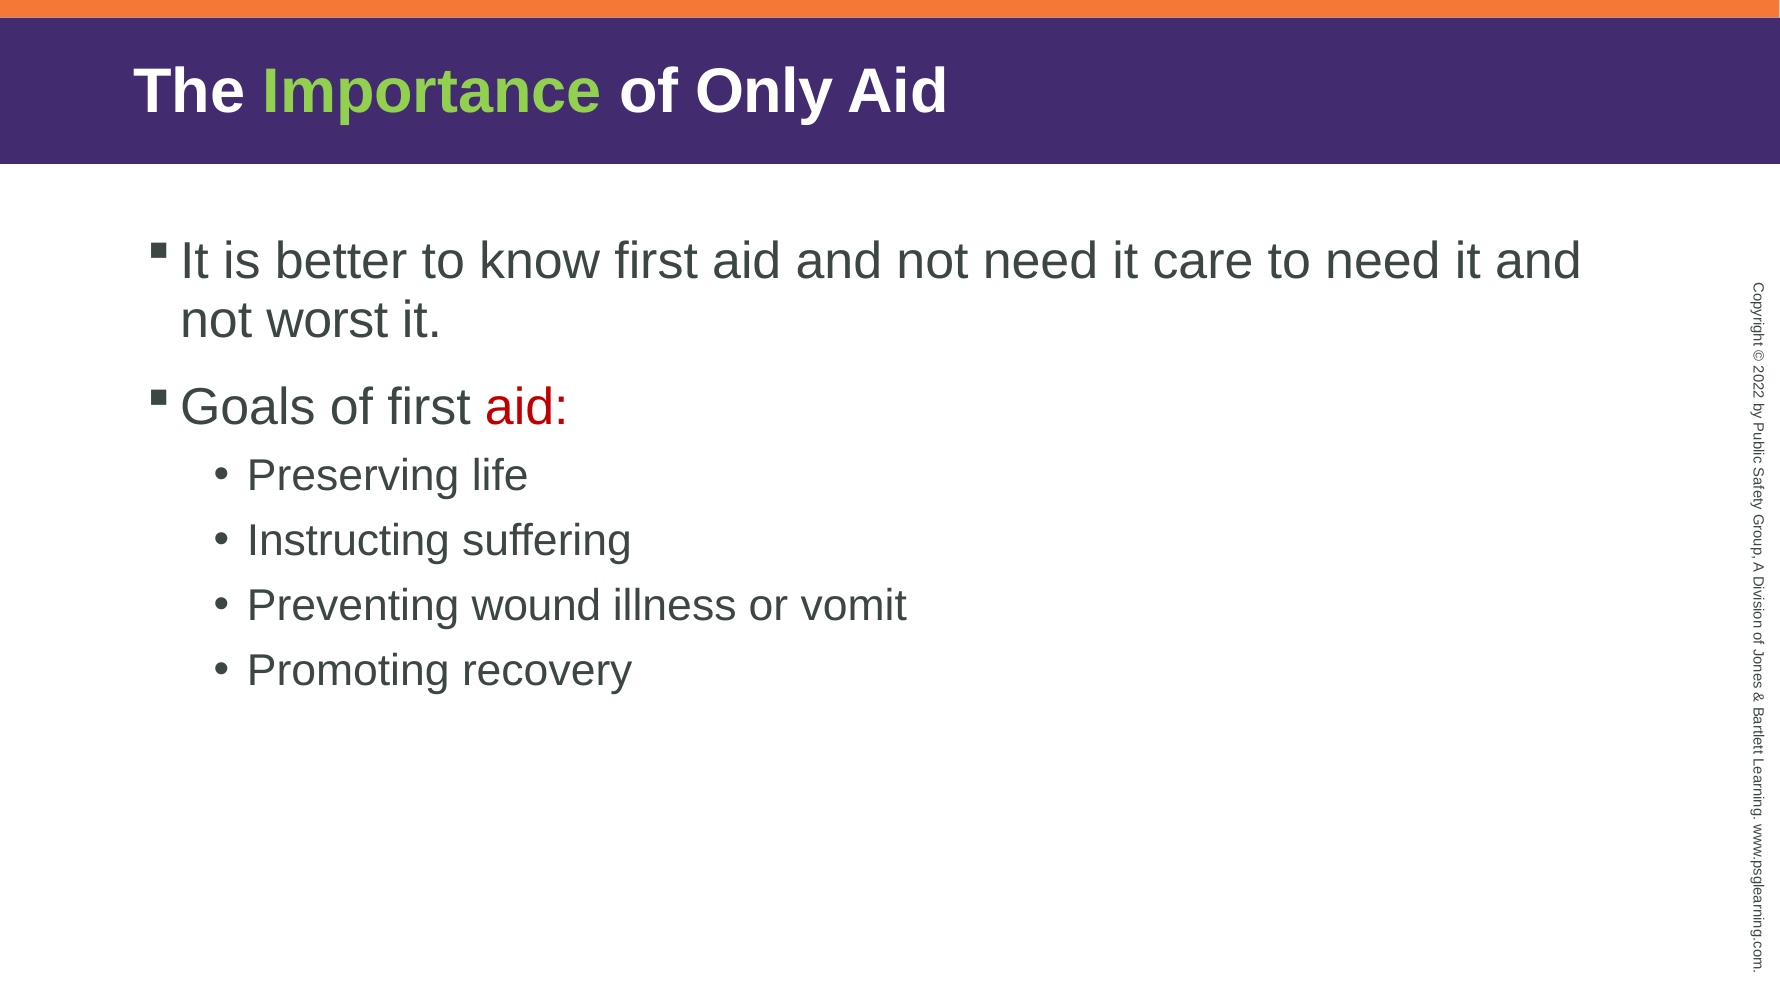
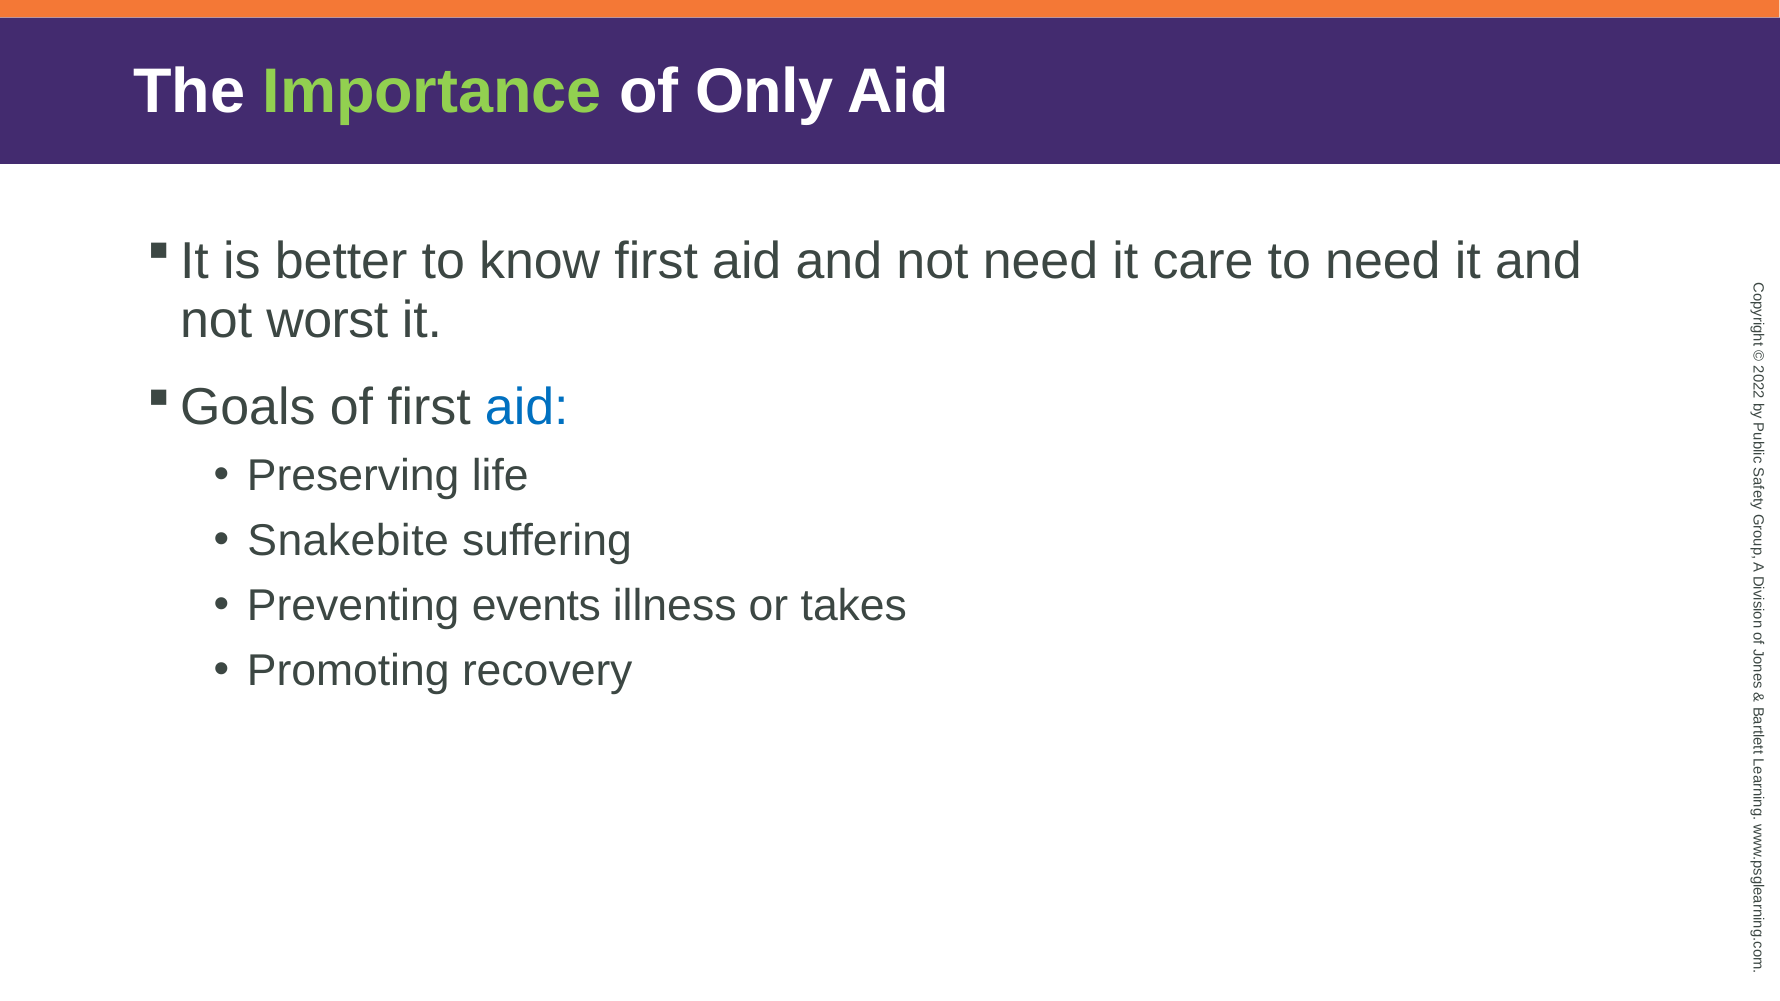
aid at (527, 407) colour: red -> blue
Instructing: Instructing -> Snakebite
wound: wound -> events
vomit: vomit -> takes
